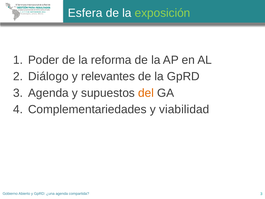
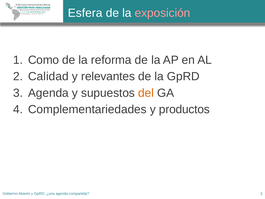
exposición colour: light green -> pink
Poder: Poder -> Como
Diálogo: Diálogo -> Calidad
viabilidad: viabilidad -> productos
